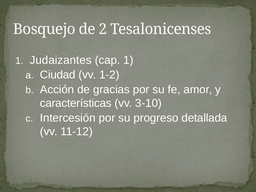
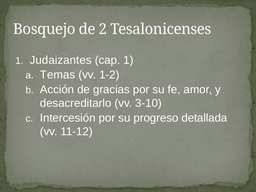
Ciudad: Ciudad -> Temas
características: características -> desacreditarlo
